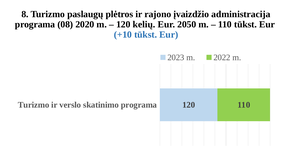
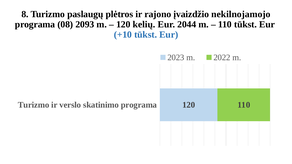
administracija: administracija -> nekilnojamojo
2020: 2020 -> 2093
2050: 2050 -> 2044
